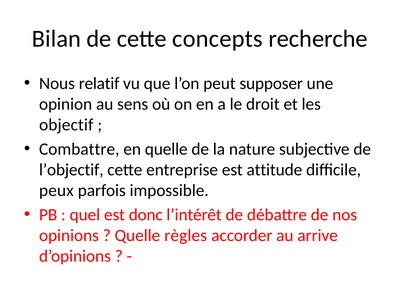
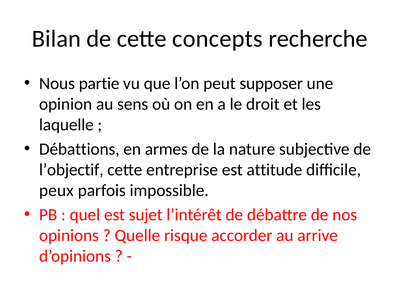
relatif: relatif -> partie
objectif: objectif -> laquelle
Combattre: Combattre -> Débattions
en quelle: quelle -> armes
donc: donc -> sujet
règles: règles -> risque
